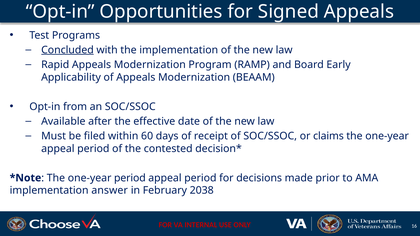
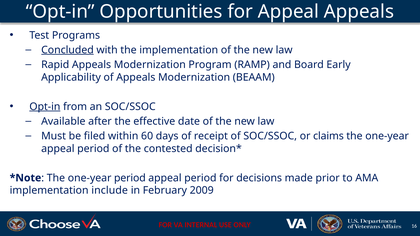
for Signed: Signed -> Appeal
Opt-in at (45, 107) underline: none -> present
answer: answer -> include
2038: 2038 -> 2009
